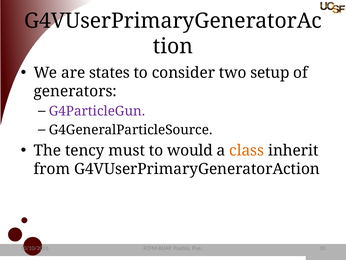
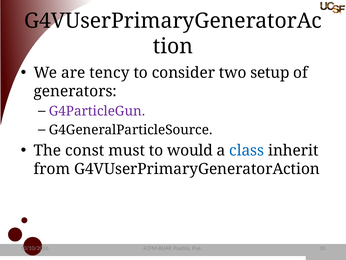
states: states -> tency
tency: tency -> const
class colour: orange -> blue
